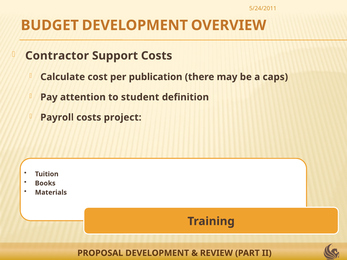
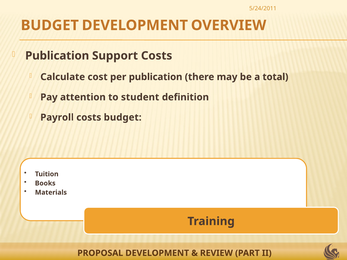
Contractor at (57, 56): Contractor -> Publication
caps: caps -> total
costs project: project -> budget
